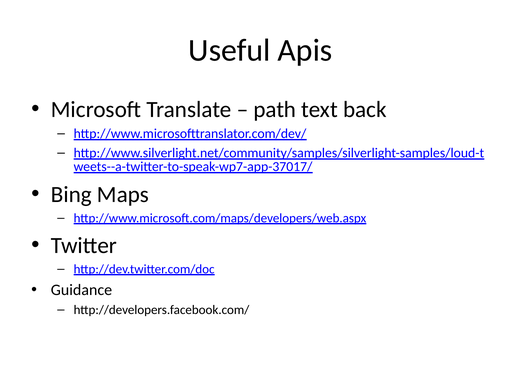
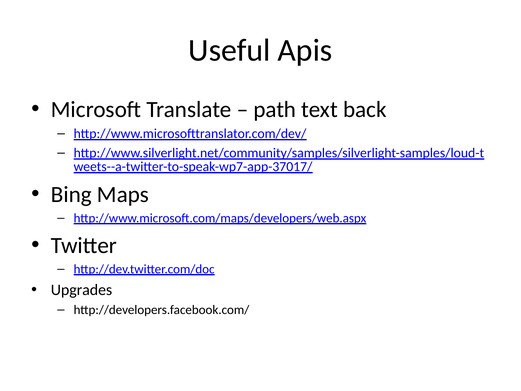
Guidance: Guidance -> Upgrades
